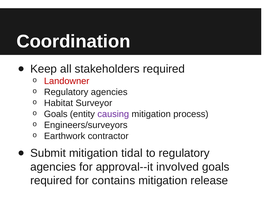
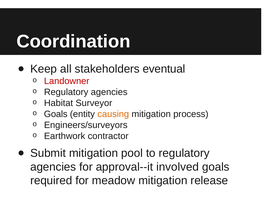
stakeholders required: required -> eventual
causing colour: purple -> orange
tidal: tidal -> pool
contains: contains -> meadow
